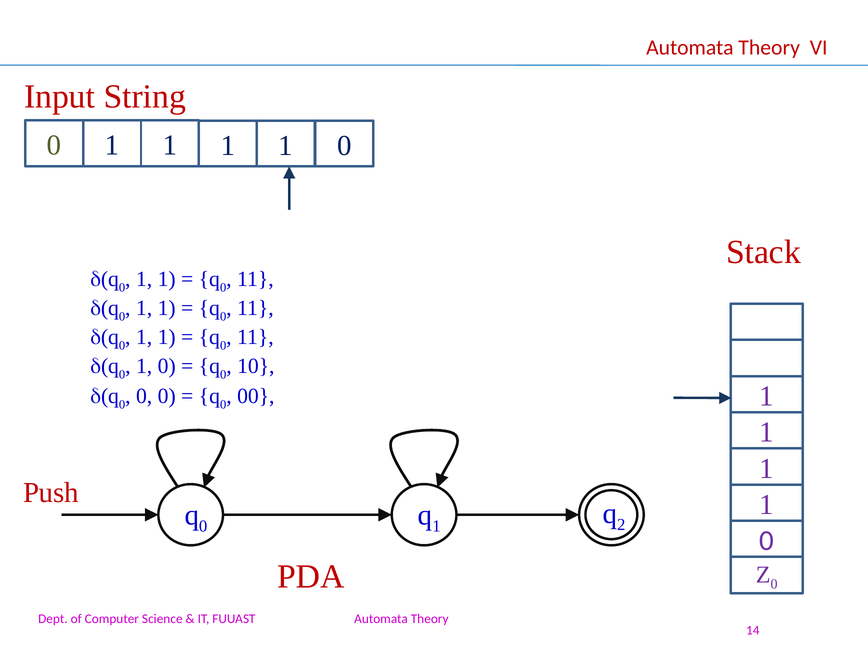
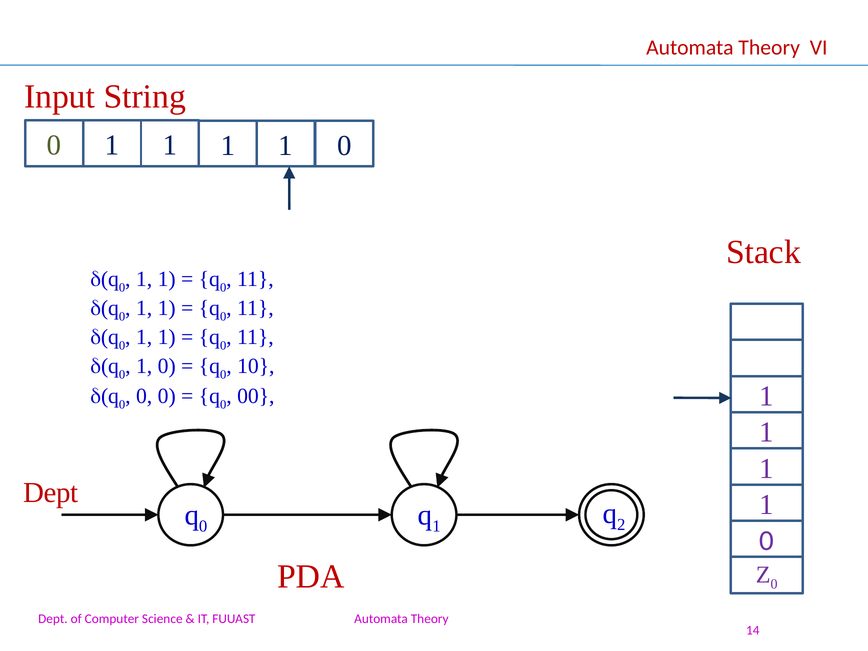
Push at (51, 493): Push -> Dept
